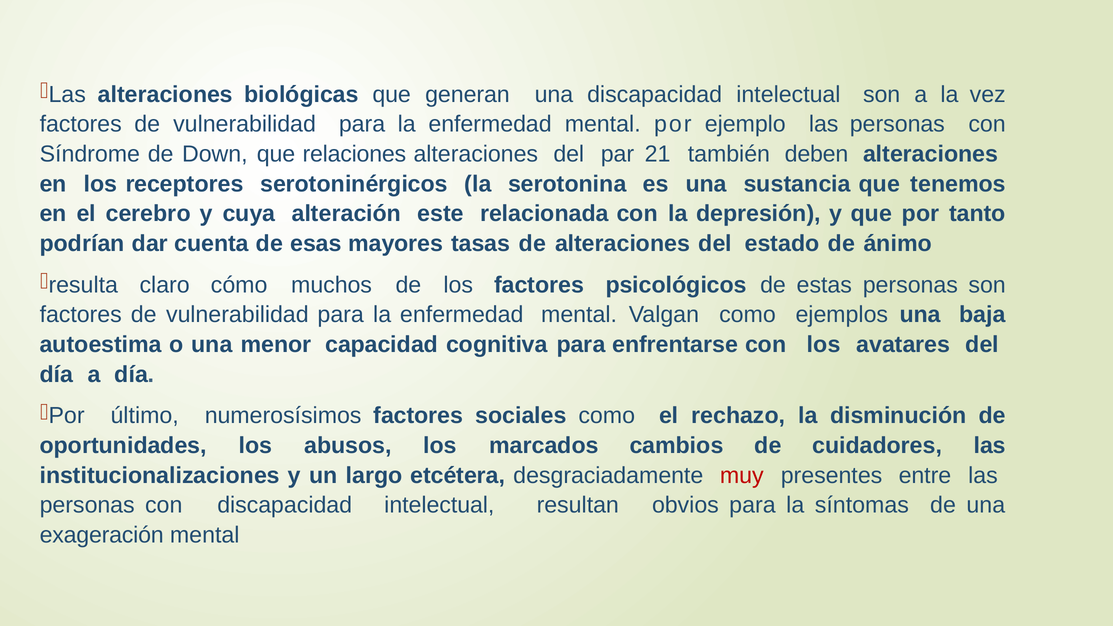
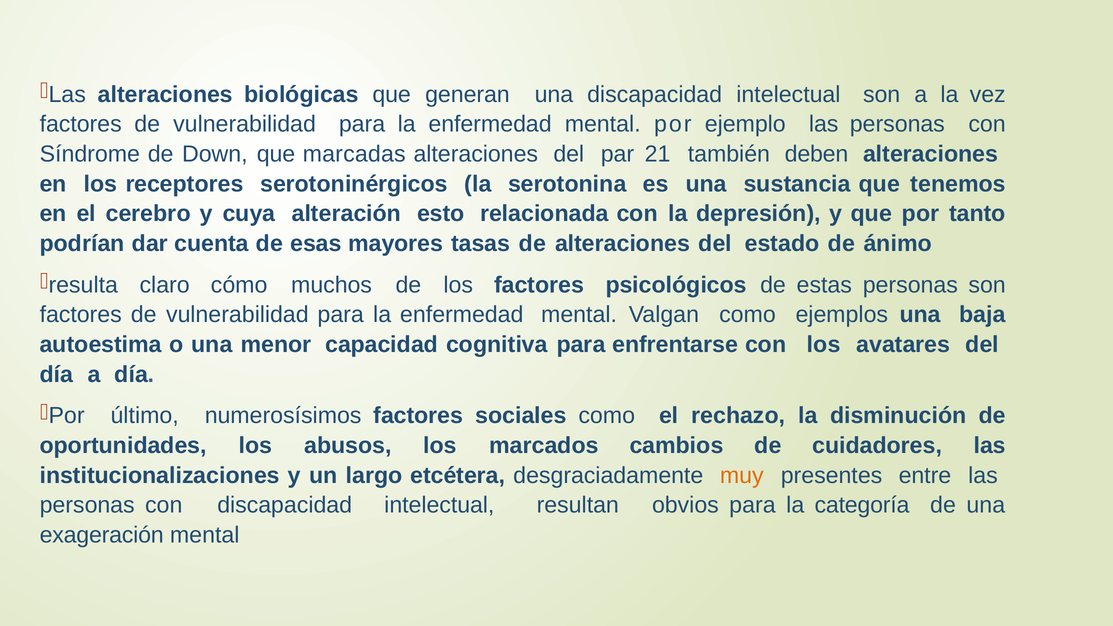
relaciones: relaciones -> marcadas
este: este -> esto
muy colour: red -> orange
síntomas: síntomas -> categoría
